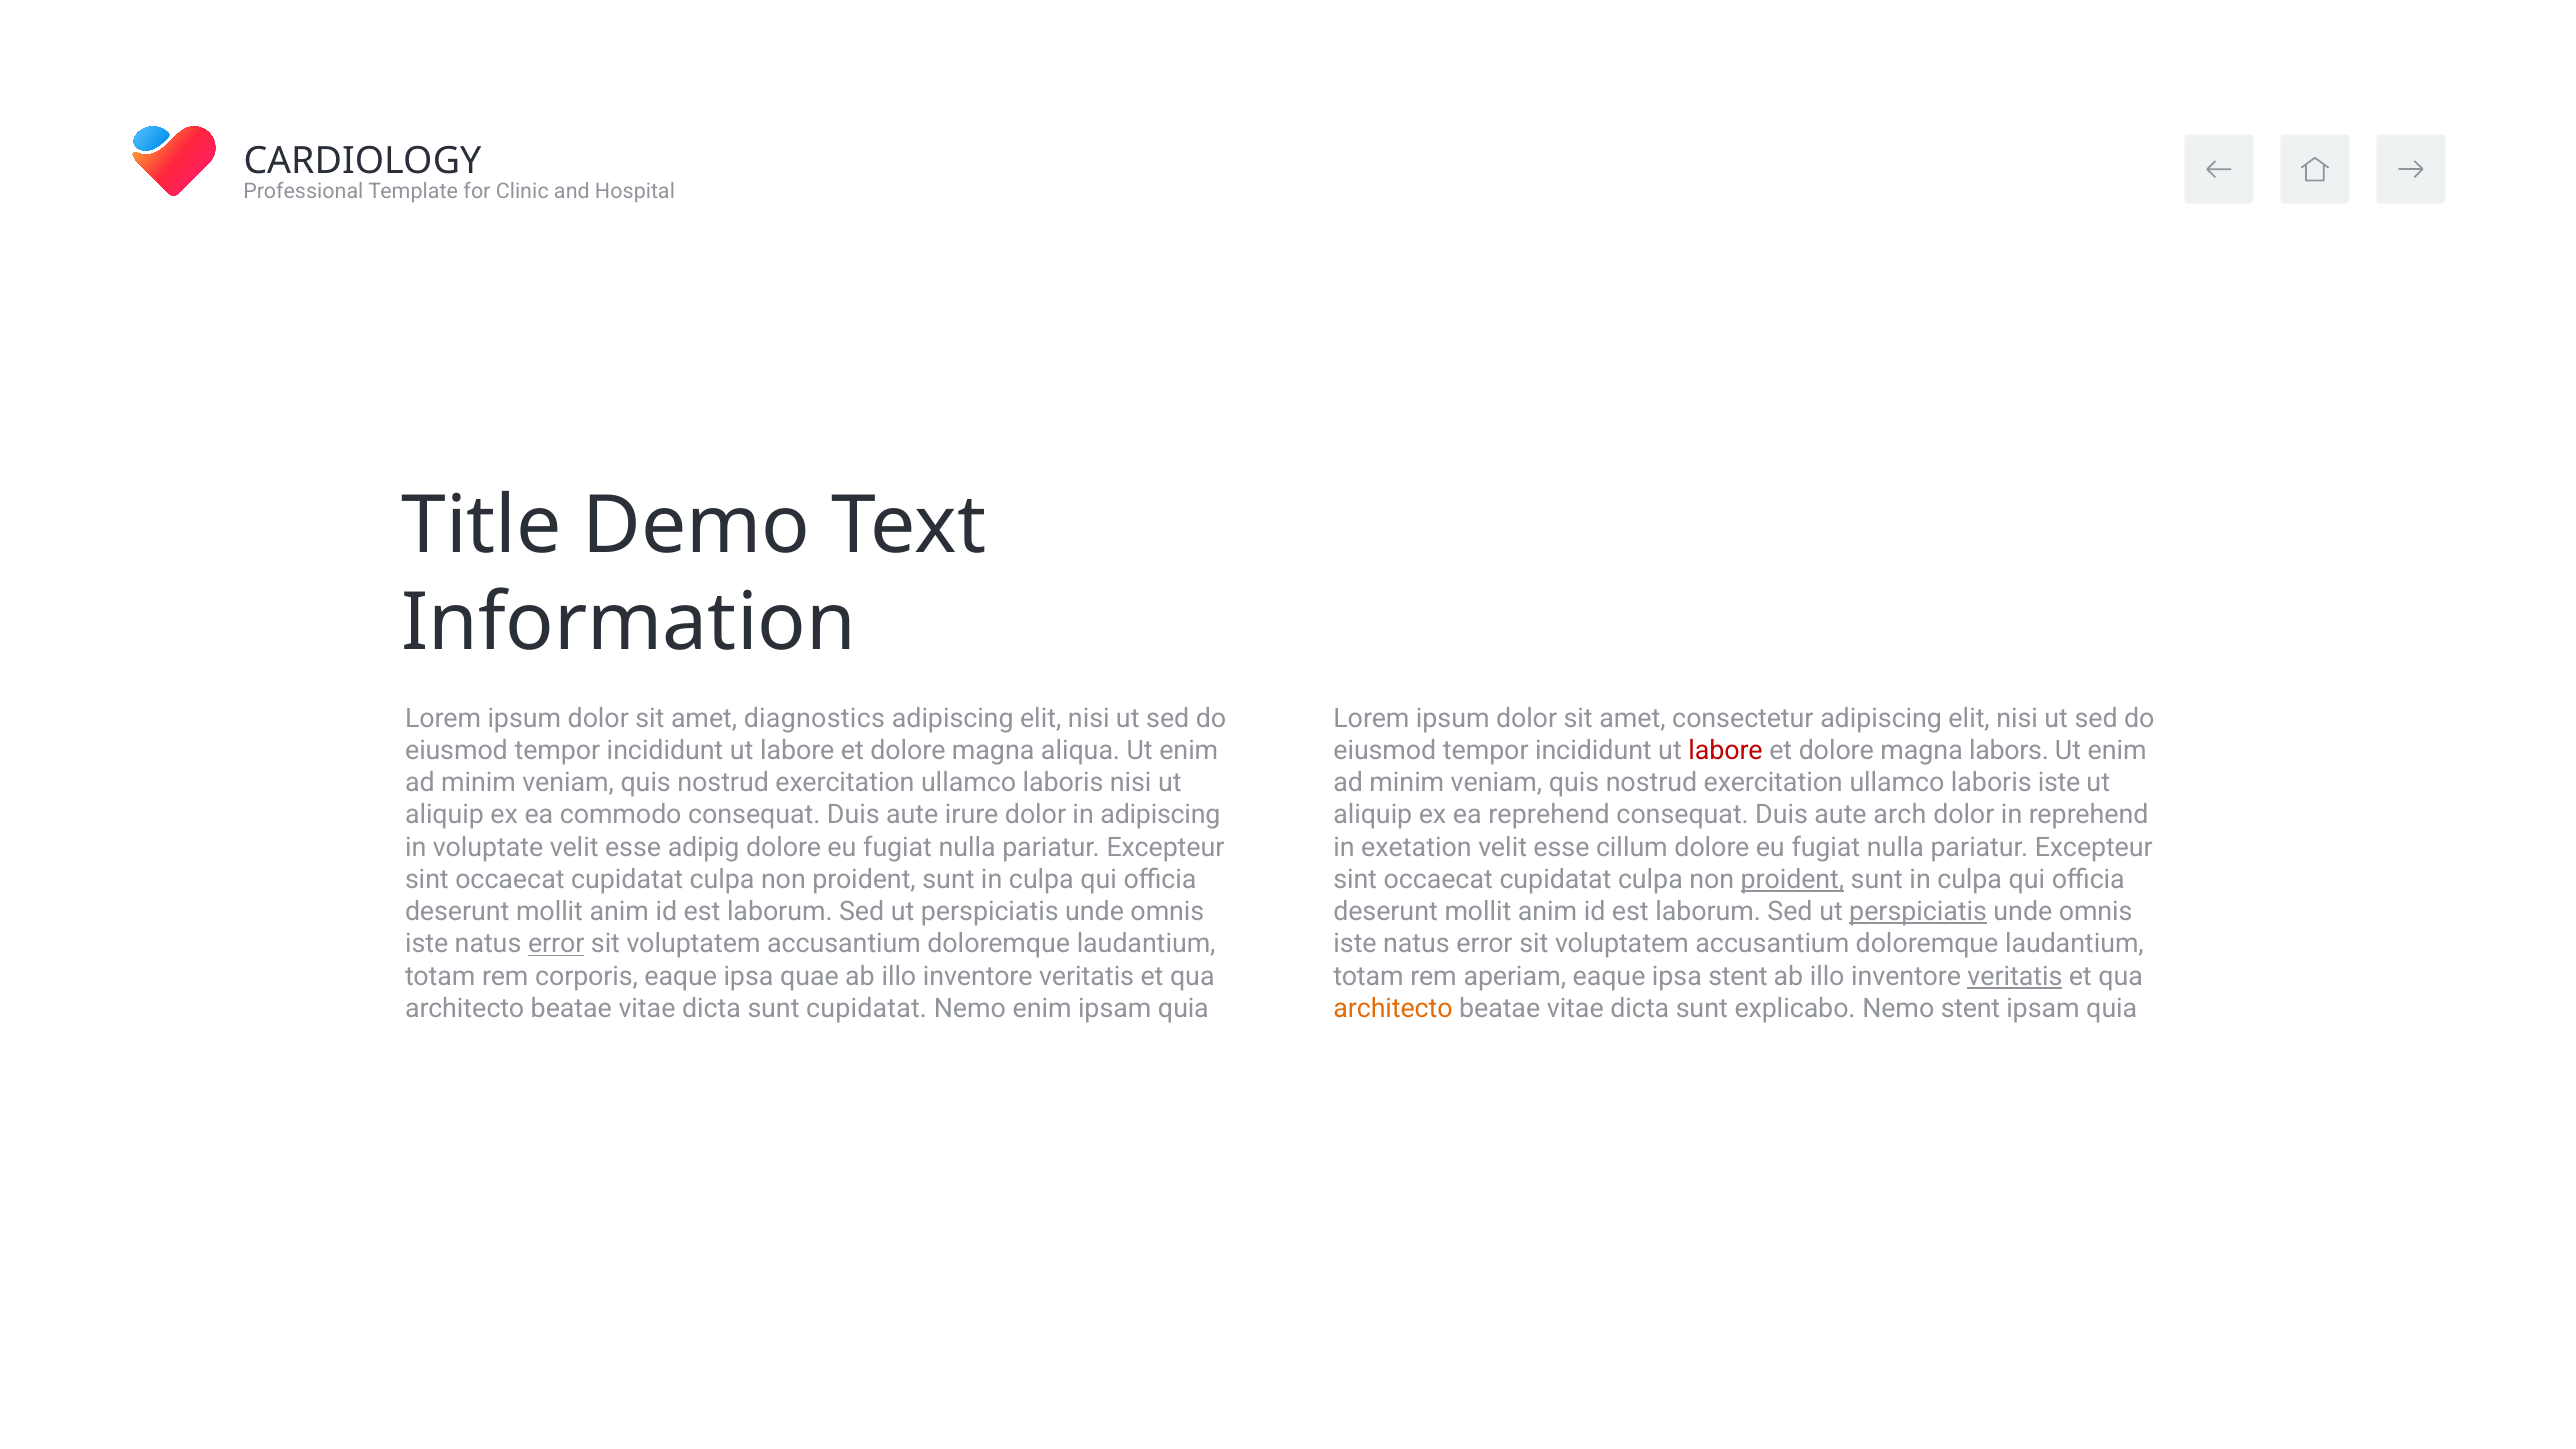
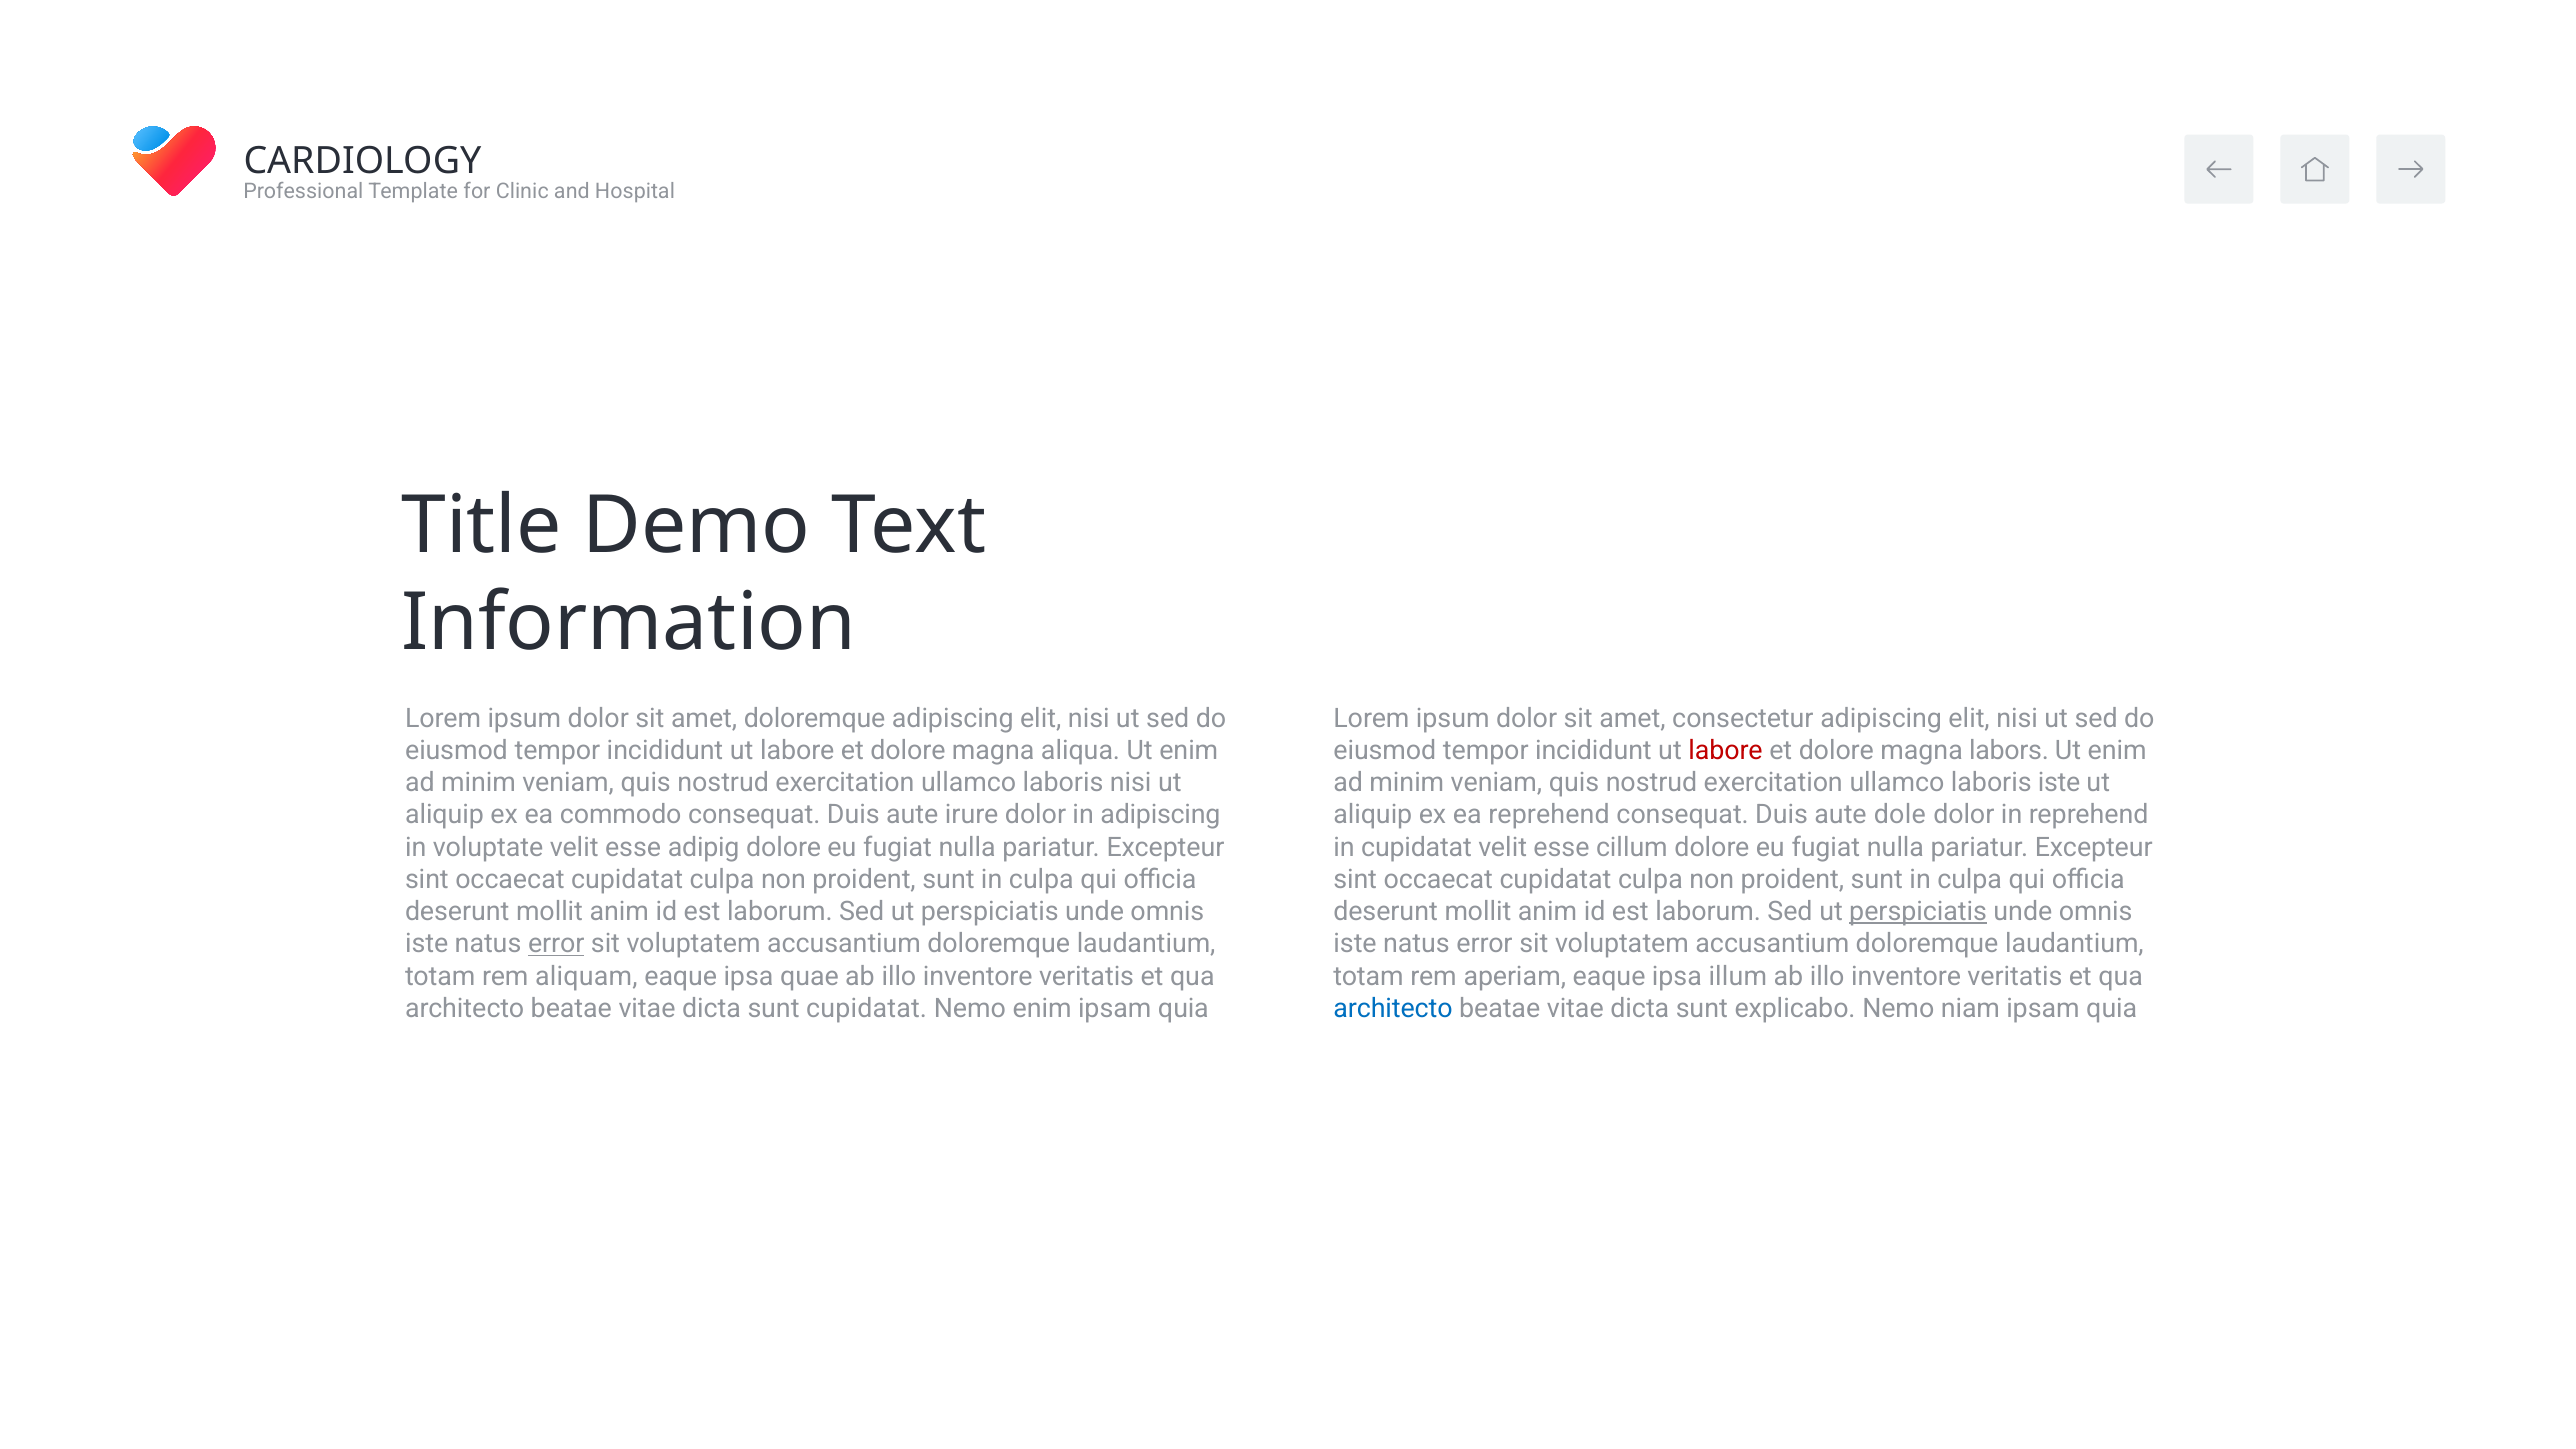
amet diagnostics: diagnostics -> doloremque
arch: arch -> dole
in exetation: exetation -> cupidatat
proident at (1792, 879) underline: present -> none
corporis: corporis -> aliquam
ipsa stent: stent -> illum
veritatis at (2015, 976) underline: present -> none
architecto at (1393, 1008) colour: orange -> blue
Nemo stent: stent -> niam
